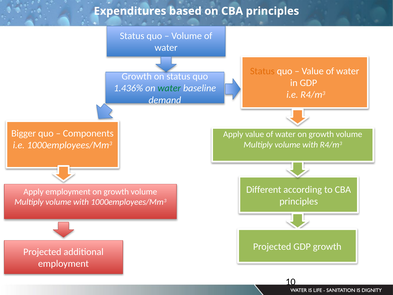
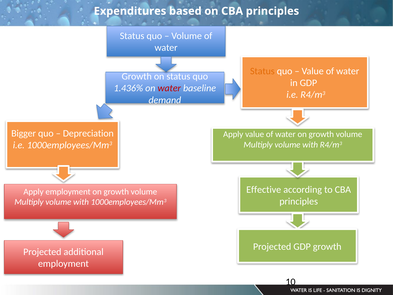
water at (169, 88) colour: green -> red
Components: Components -> Depreciation
Different: Different -> Effective
